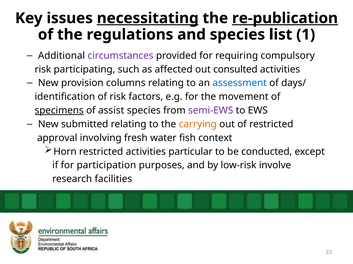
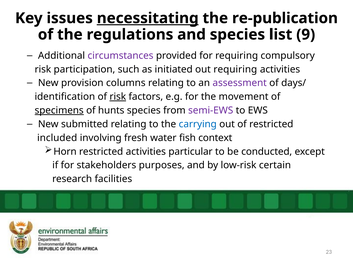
re-publication underline: present -> none
1: 1 -> 9
participating: participating -> participation
affected: affected -> initiated
out consulted: consulted -> requiring
assessment colour: blue -> purple
risk at (118, 97) underline: none -> present
assist: assist -> hunts
carrying colour: orange -> blue
approval: approval -> included
participation: participation -> stakeholders
involve: involve -> certain
